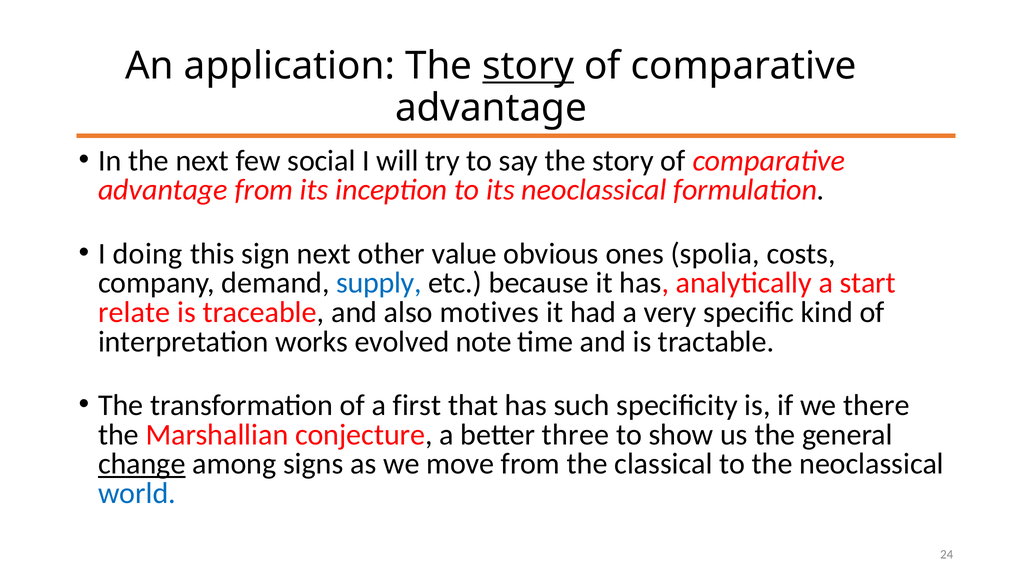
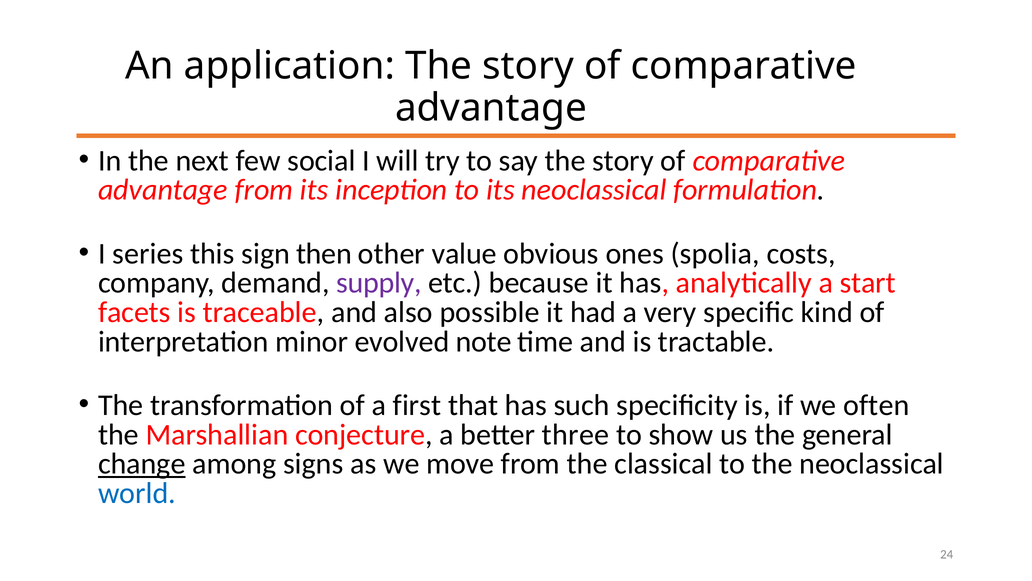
story at (528, 66) underline: present -> none
doing: doing -> series
sign next: next -> then
supply colour: blue -> purple
relate: relate -> facets
motives: motives -> possible
works: works -> minor
there: there -> often
